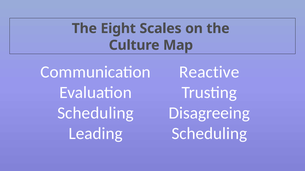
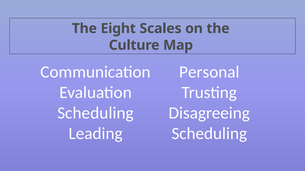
Reactive: Reactive -> Personal
